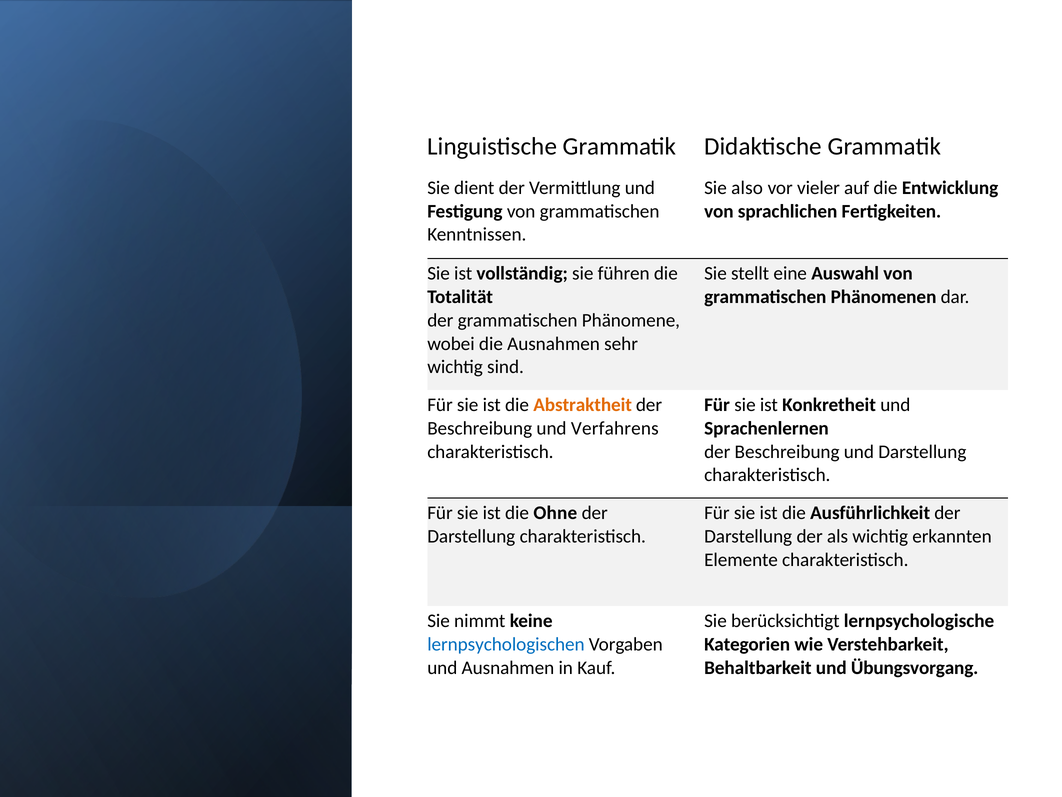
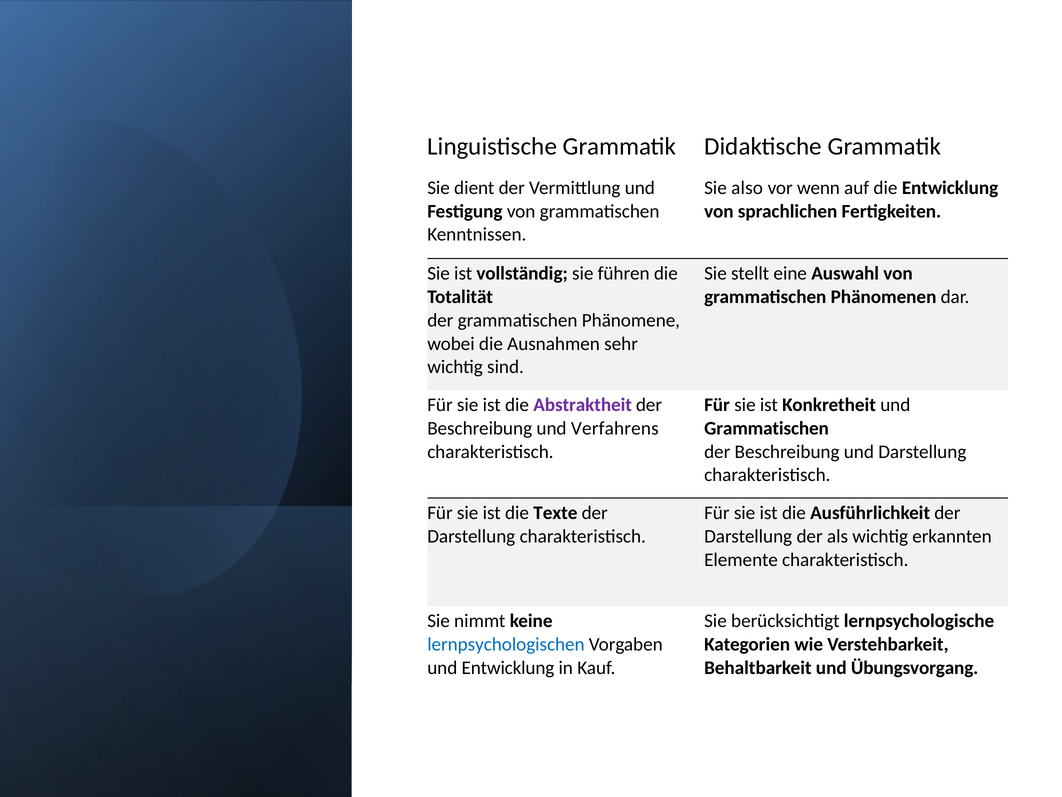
vieler: vieler -> wenn
Abstraktheit colour: orange -> purple
Sprachenlernen at (766, 428): Sprachenlernen -> Grammatischen
Ohne: Ohne -> Texte
und Ausnahmen: Ausnahmen -> Entwicklung
